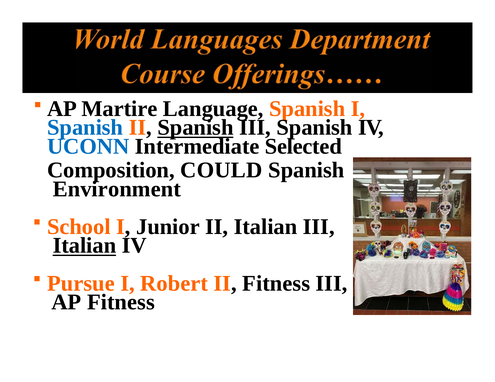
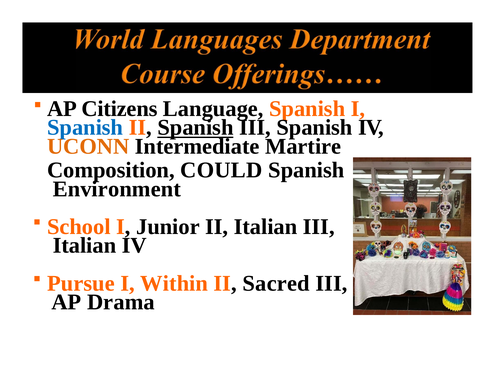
Martire: Martire -> Citizens
UCONN colour: blue -> orange
Selected: Selected -> Martire
Italian at (84, 246) underline: present -> none
Robert: Robert -> Within
II Fitness: Fitness -> Sacred
AP Fitness: Fitness -> Drama
